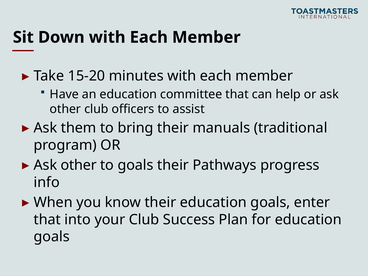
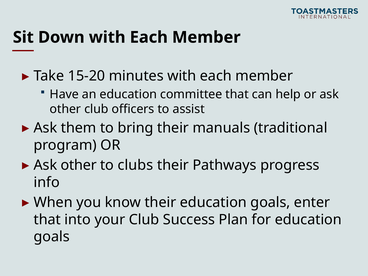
to goals: goals -> clubs
